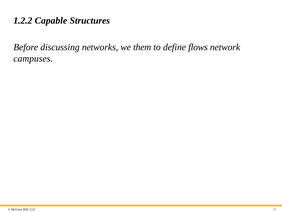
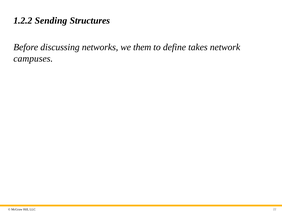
Capable: Capable -> Sending
flows: flows -> takes
